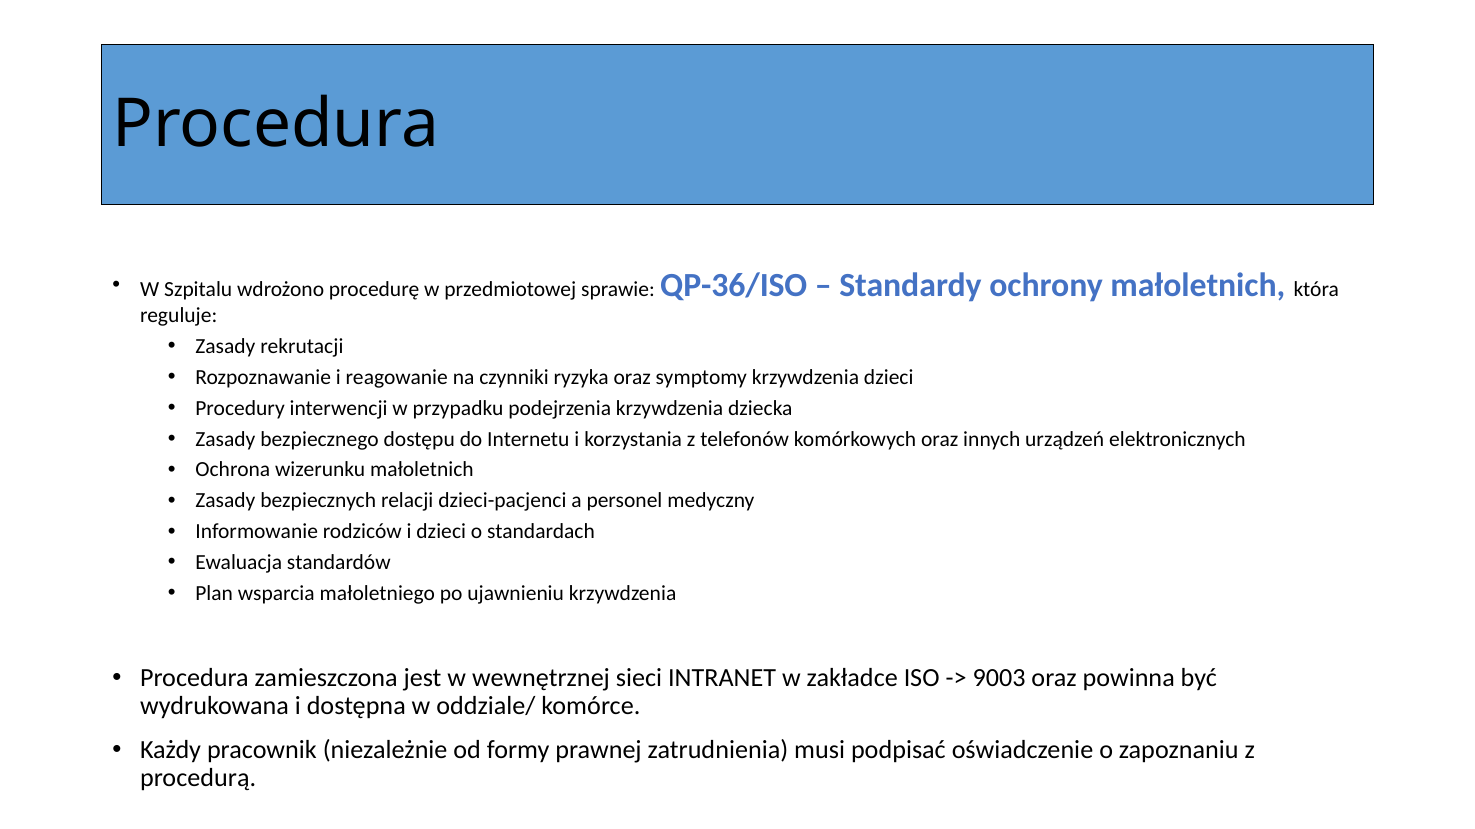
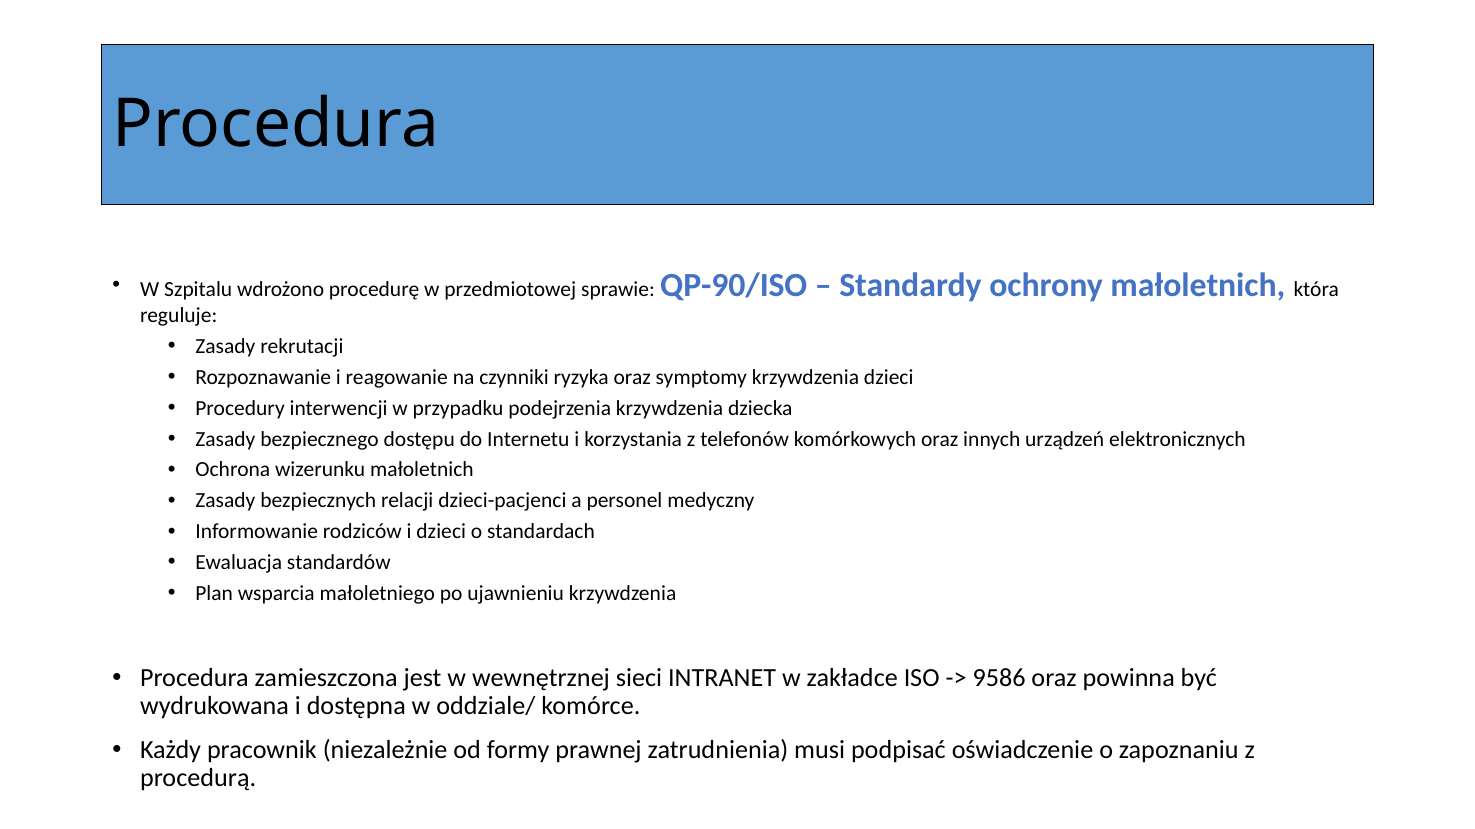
QP-36/ISO: QP-36/ISO -> QP-90/ISO
9003: 9003 -> 9586
